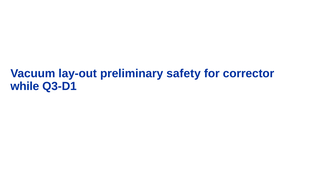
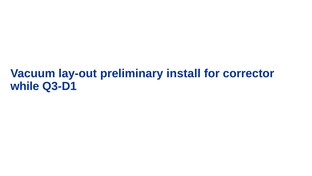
safety: safety -> install
